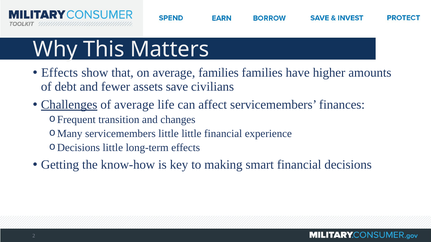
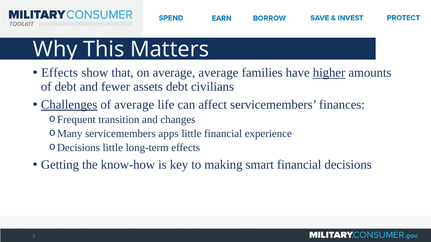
average families: families -> average
higher underline: none -> present
assets save: save -> debt
servicemembers little: little -> apps
